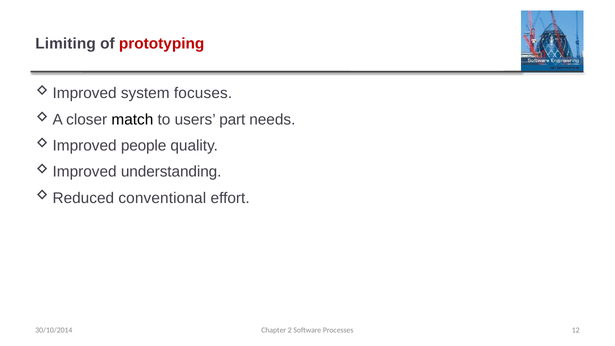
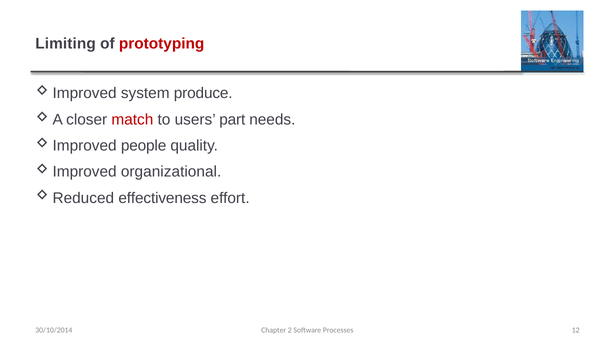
focuses: focuses -> produce
match colour: black -> red
understanding: understanding -> organizational
conventional: conventional -> effectiveness
